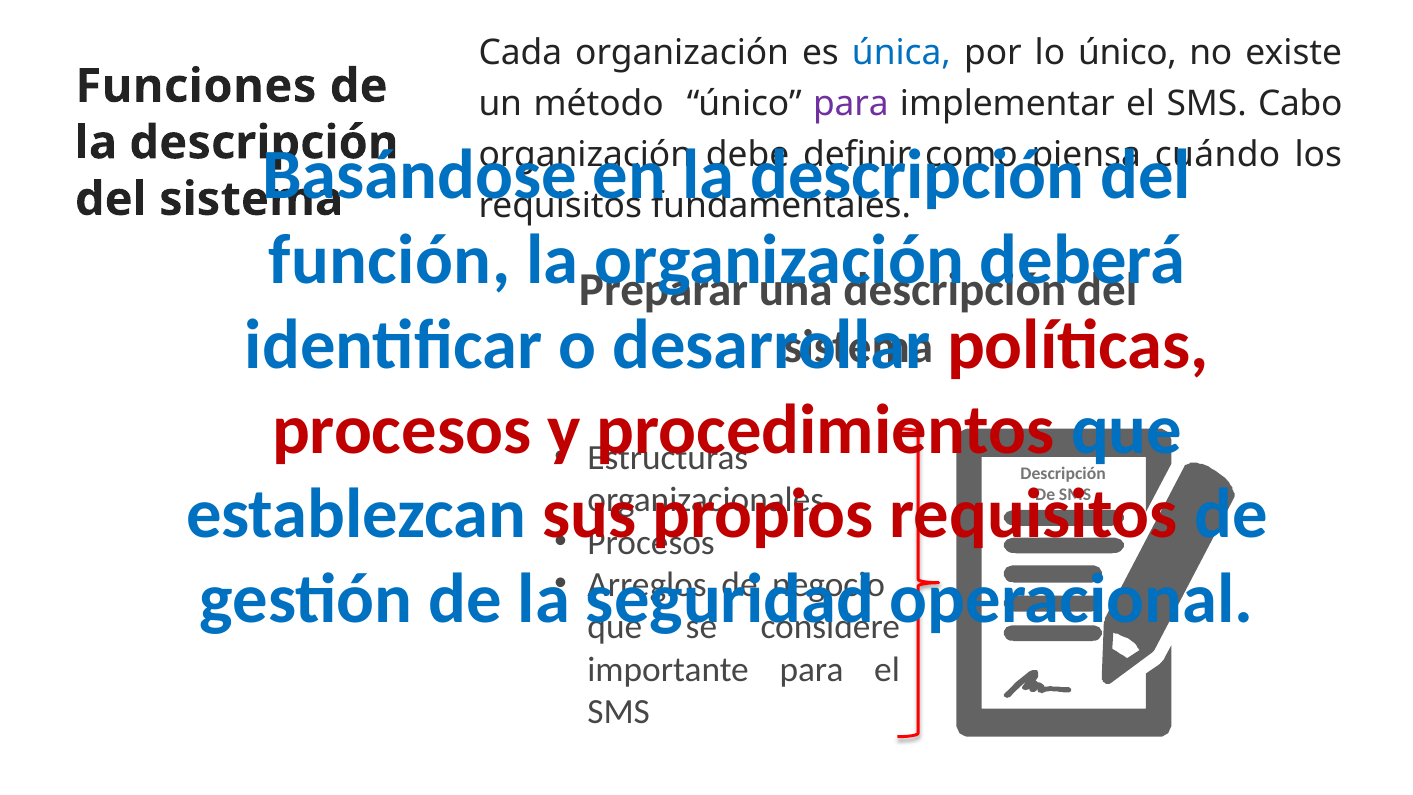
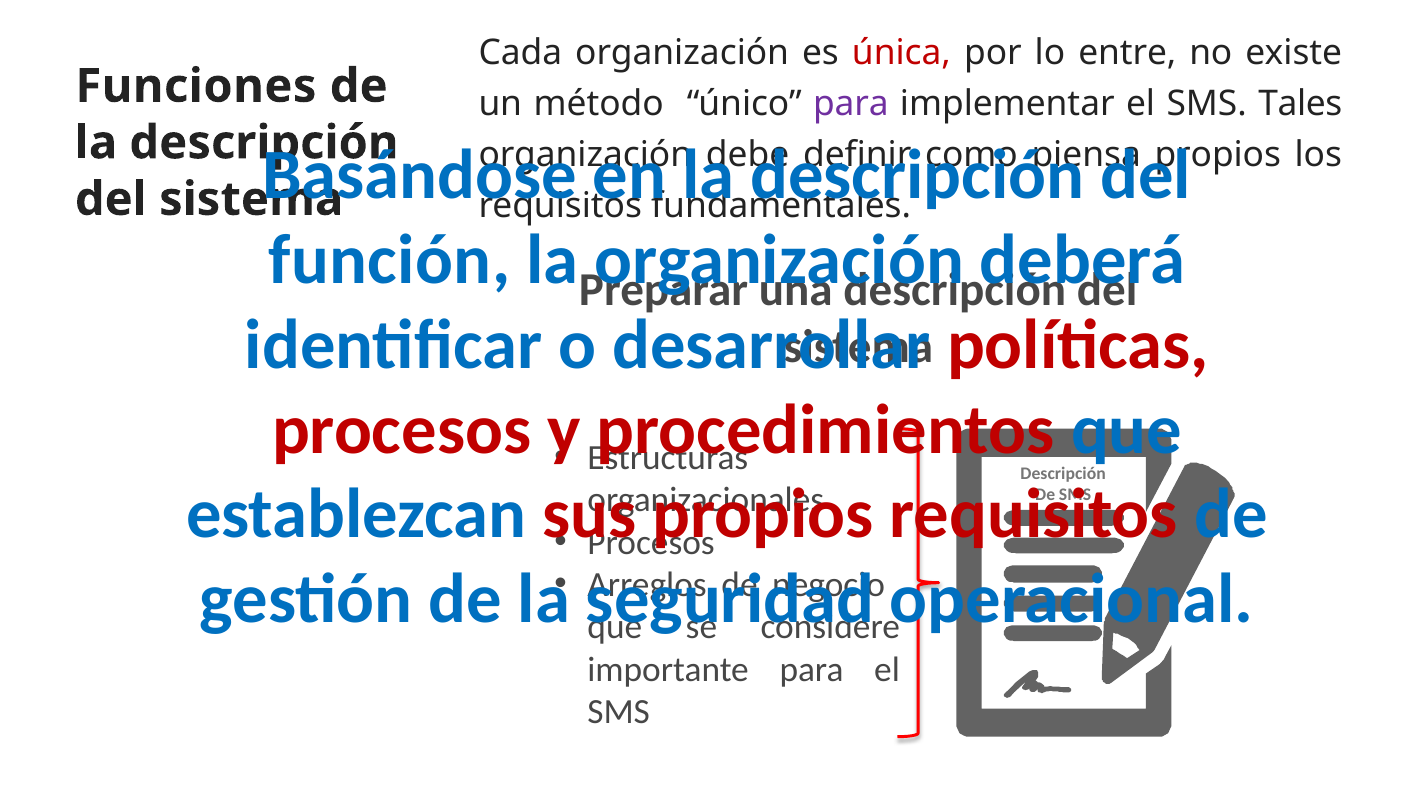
única colour: blue -> red
lo único: único -> entre
Cabo: Cabo -> Tales
cuándo at (1218, 155): cuándo -> propios
